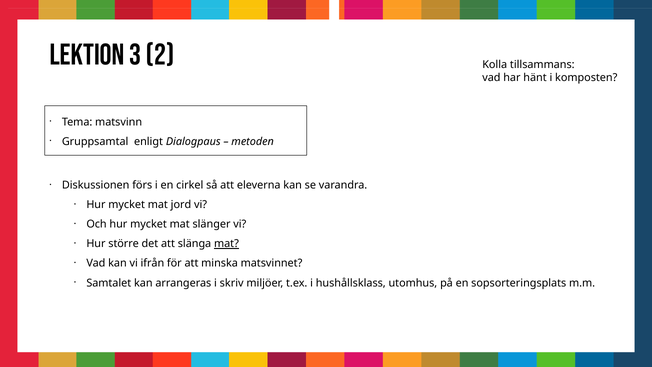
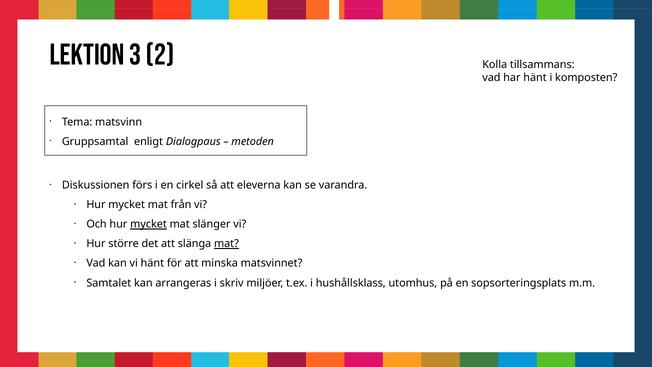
jord: jord -> från
mycket at (149, 224) underline: none -> present
vi ifrån: ifrån -> hänt
